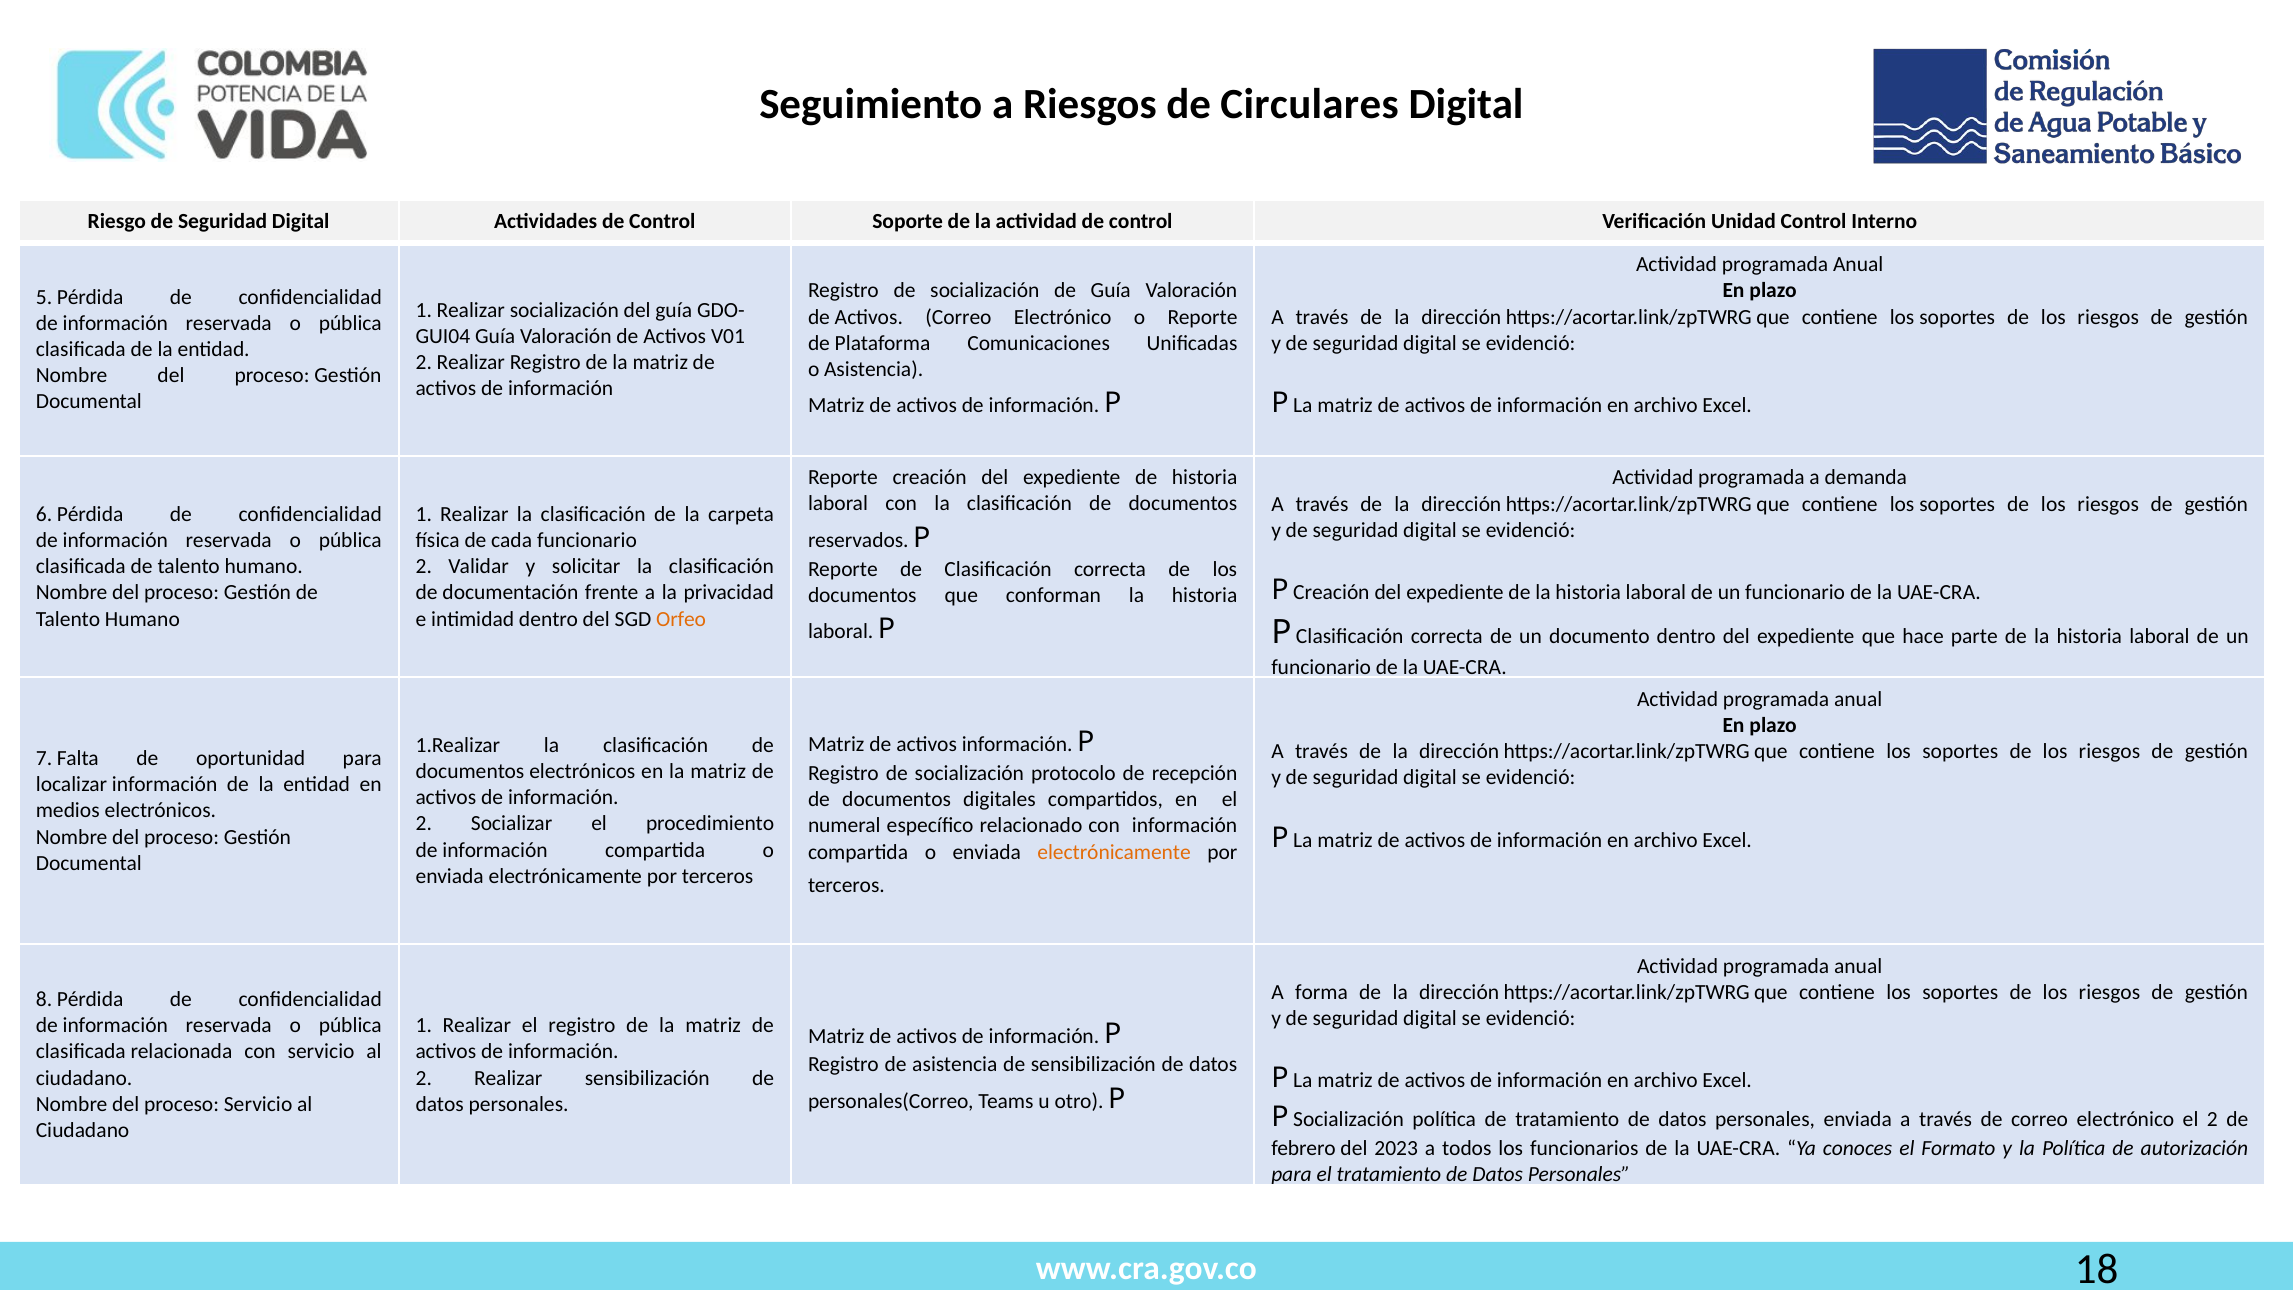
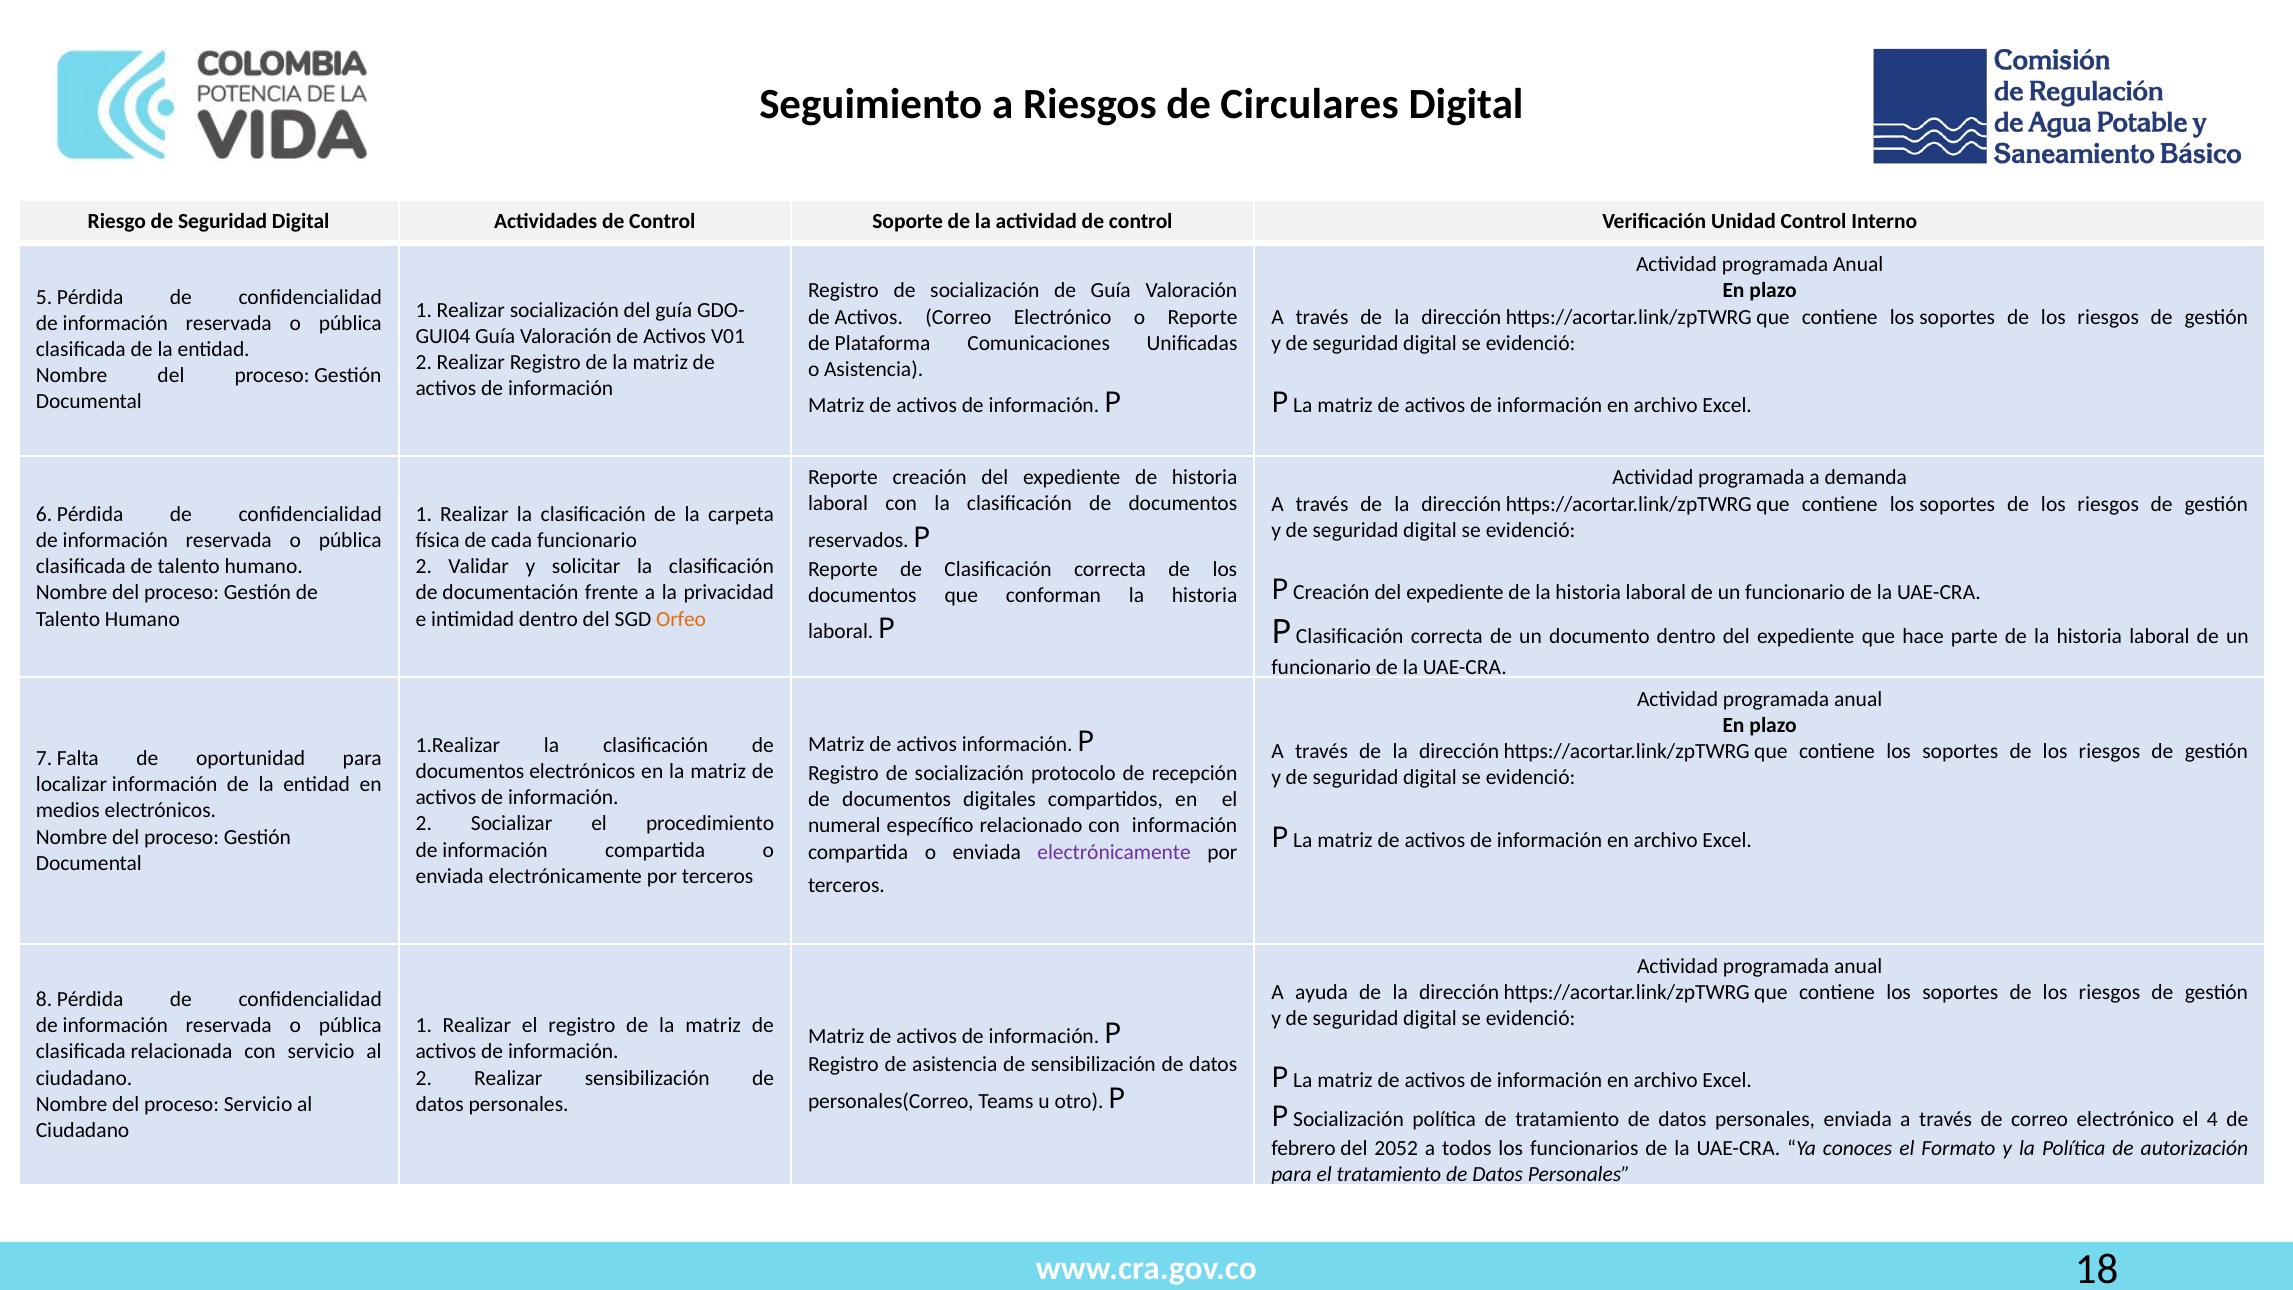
electrónicamente at (1114, 852) colour: orange -> purple
forma: forma -> ayuda
el 2: 2 -> 4
2023: 2023 -> 2052
